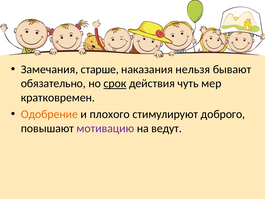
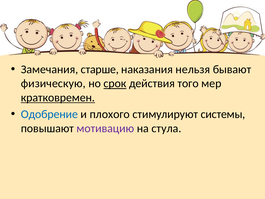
обязательно: обязательно -> физическую
чуть: чуть -> того
кратковремен underline: none -> present
Одобрение colour: orange -> blue
доброго: доброго -> системы
ведут: ведут -> стула
